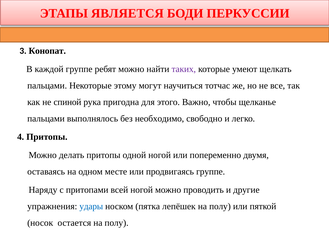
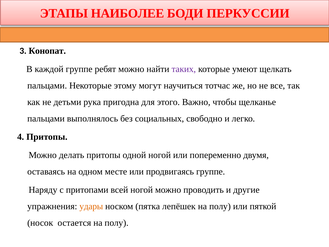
ЯВЛЯЕТСЯ: ЯВЛЯЕТСЯ -> НАИБОЛЕЕ
спиной: спиной -> детьми
необходимо: необходимо -> социальных
удары colour: blue -> orange
